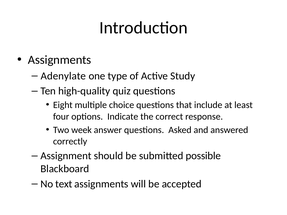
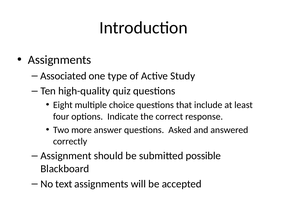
Adenylate: Adenylate -> Associated
week: week -> more
